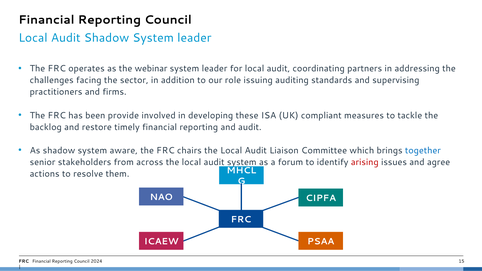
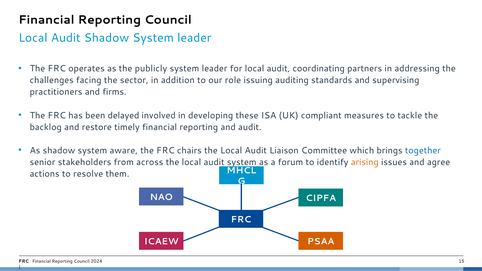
webinar: webinar -> publicly
provide: provide -> delayed
arising colour: red -> orange
